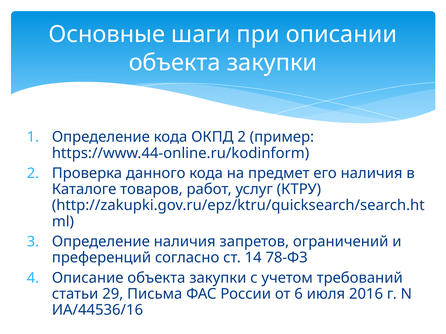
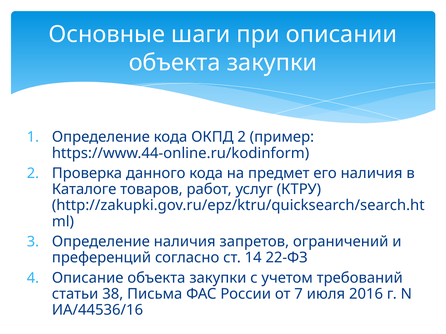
78-ФЗ: 78-ФЗ -> 22-ФЗ
29: 29 -> 38
6: 6 -> 7
